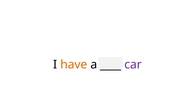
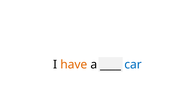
car colour: purple -> blue
